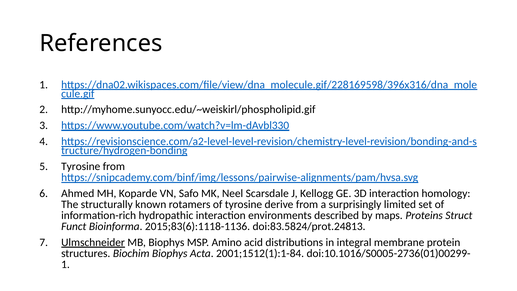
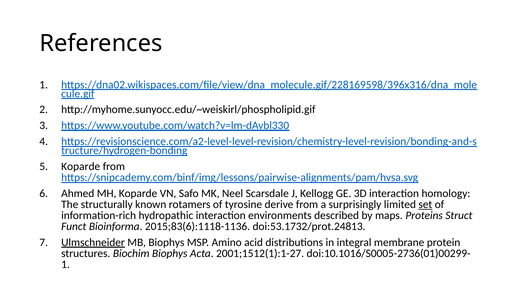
Tyrosine at (81, 166): Tyrosine -> Koparde
set underline: none -> present
doi:83.5824/prot.24813: doi:83.5824/prot.24813 -> doi:53.1732/prot.24813
2001;1512(1):1-84: 2001;1512(1):1-84 -> 2001;1512(1):1-27
